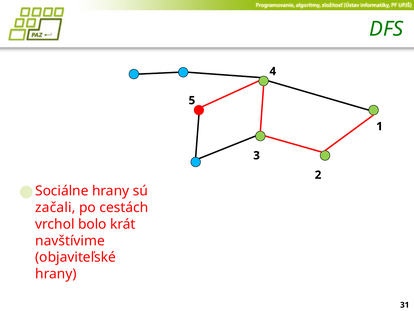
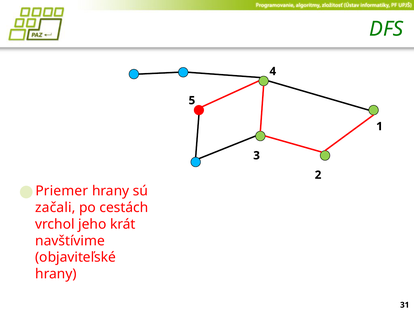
Sociálne: Sociálne -> Priemer
bolo: bolo -> jeho
